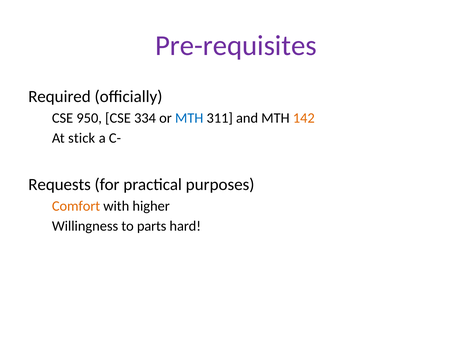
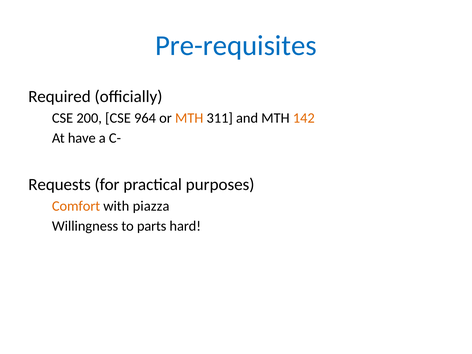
Pre-requisites colour: purple -> blue
950: 950 -> 200
334: 334 -> 964
MTH at (189, 118) colour: blue -> orange
stick: stick -> have
higher: higher -> piazza
